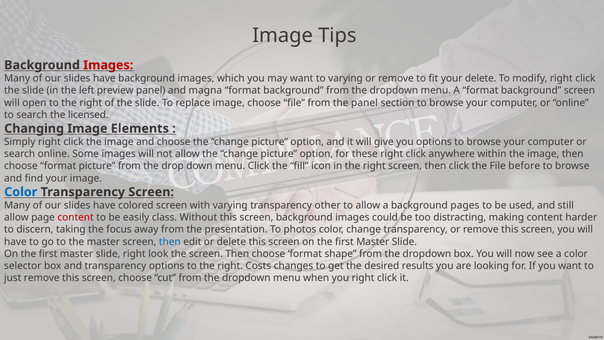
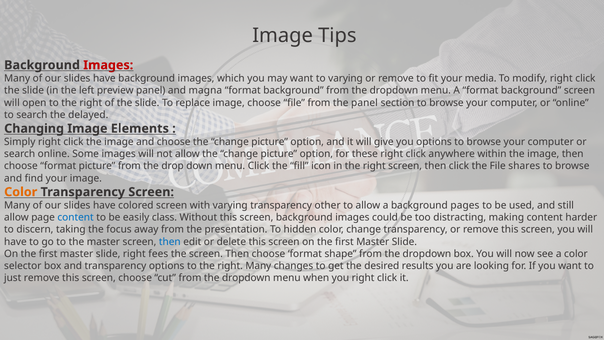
your delete: delete -> media
licensed: licensed -> delayed
before: before -> shares
Color at (21, 192) colour: blue -> orange
content at (76, 217) colour: red -> blue
photos: photos -> hidden
look: look -> fees
right Costs: Costs -> Many
